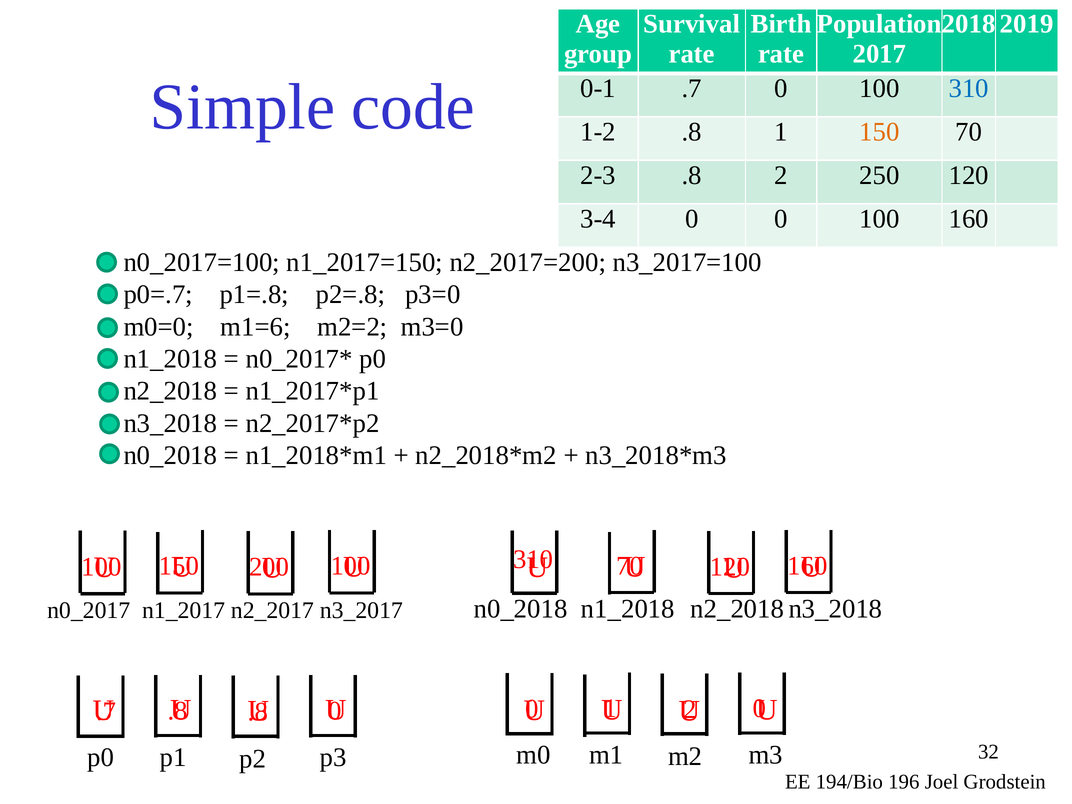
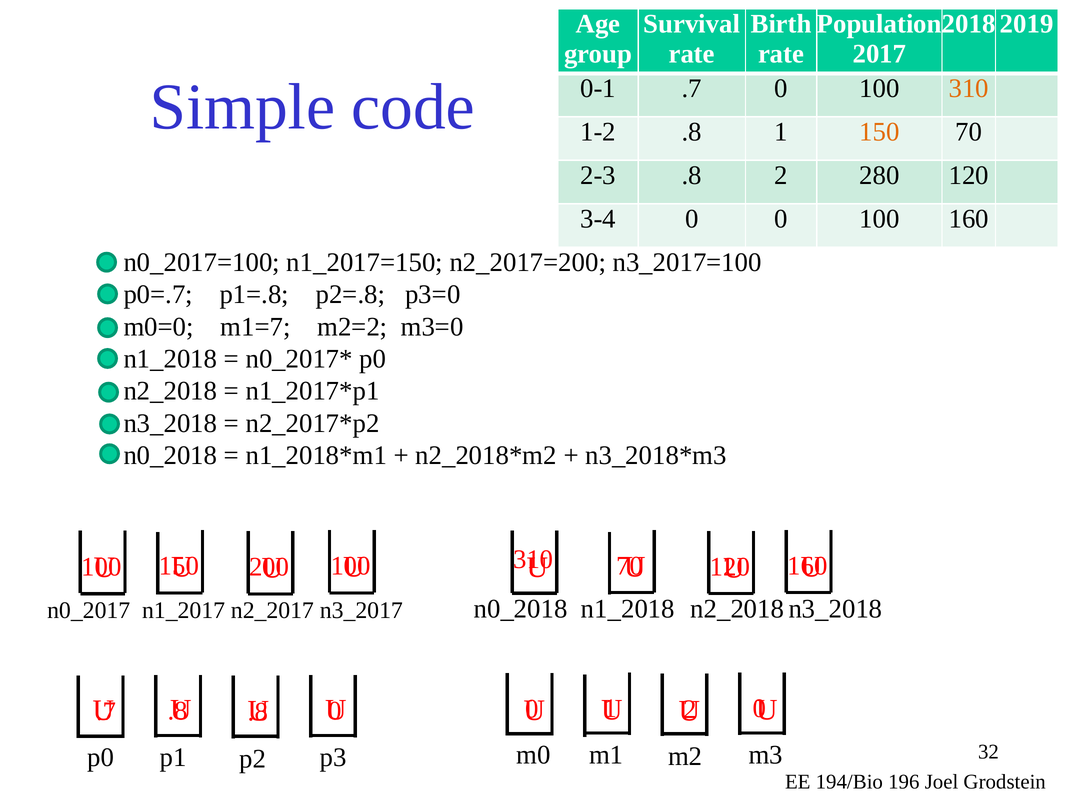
310 at (969, 88) colour: blue -> orange
250: 250 -> 280
m1=6: m1=6 -> m1=7
